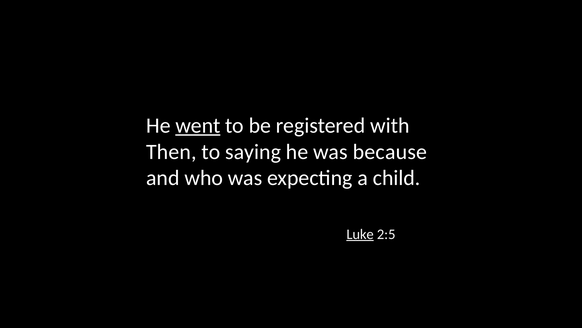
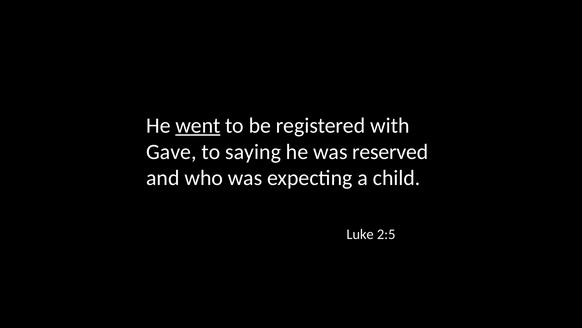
Then: Then -> Gave
because: because -> reserved
Luke underline: present -> none
